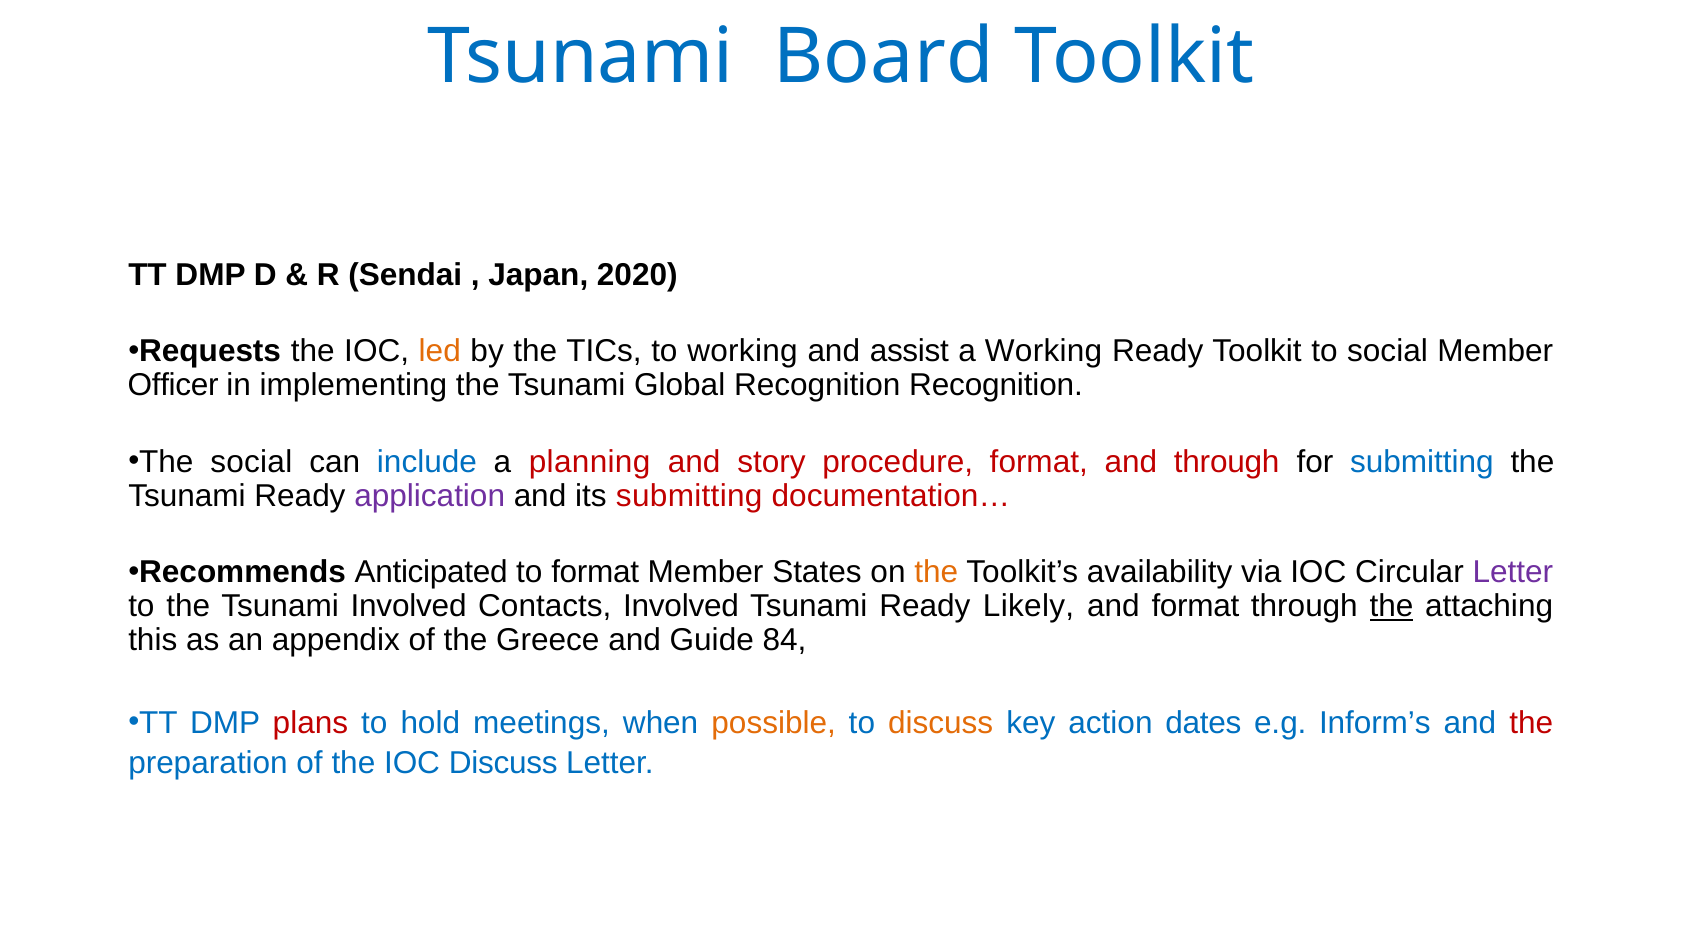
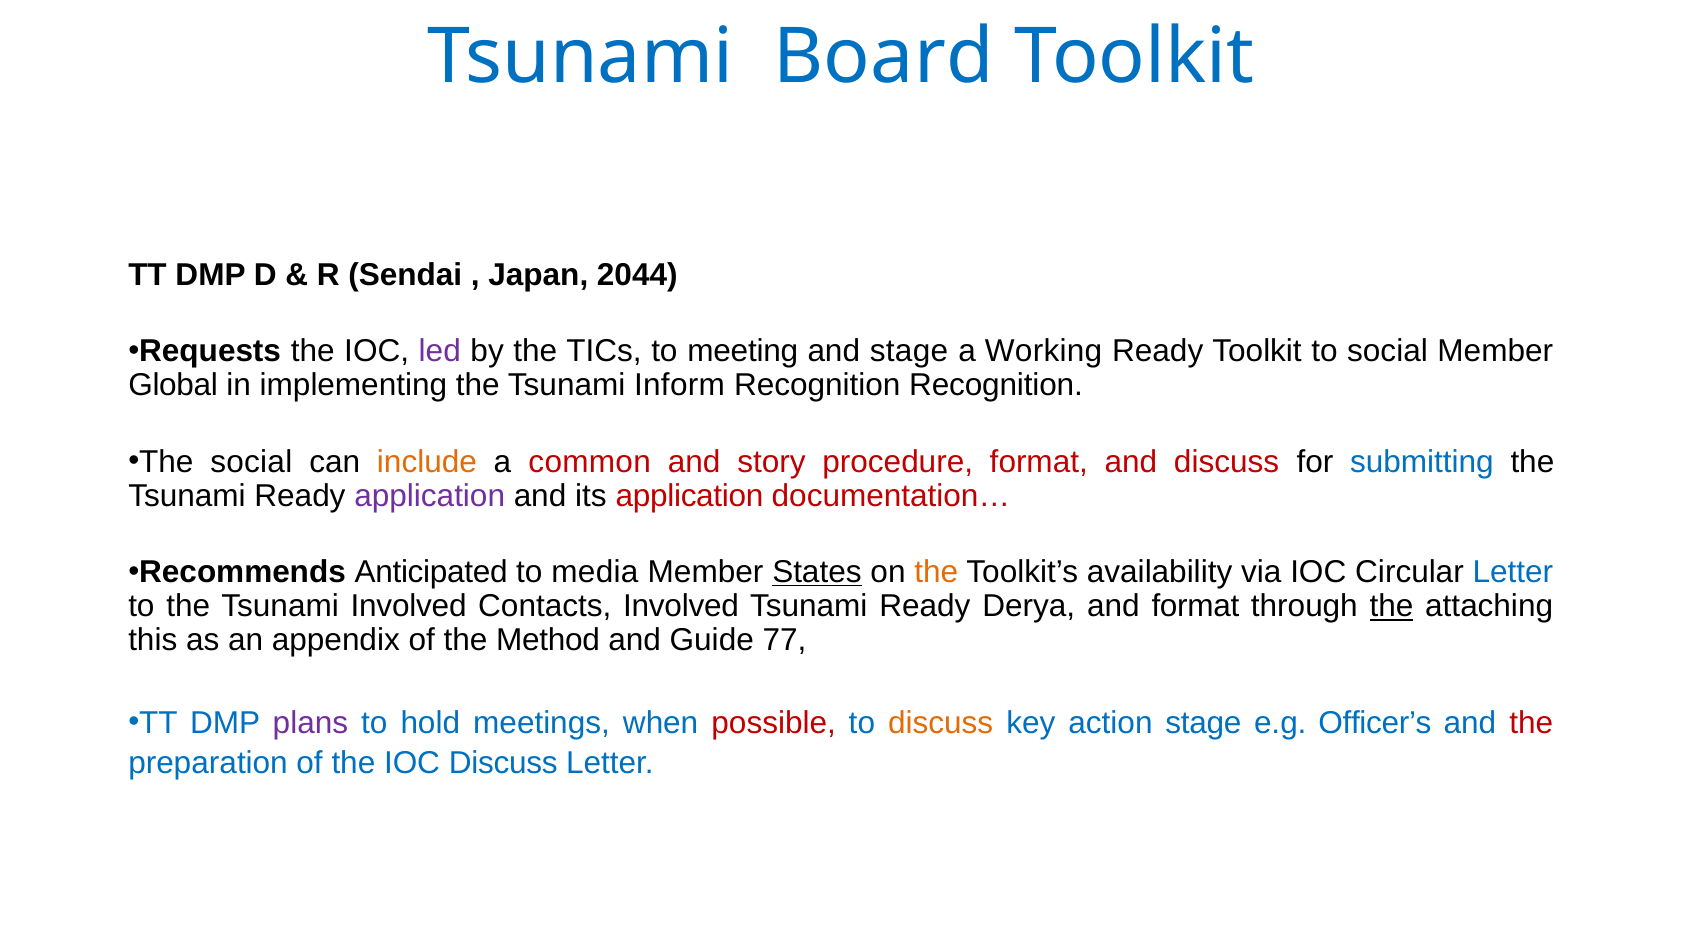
2020: 2020 -> 2044
led colour: orange -> purple
to working: working -> meeting
and assist: assist -> stage
Officer: Officer -> Global
Global: Global -> Inform
include colour: blue -> orange
planning: planning -> common
and through: through -> discuss
its submitting: submitting -> application
to format: format -> media
States underline: none -> present
Letter at (1513, 572) colour: purple -> blue
Likely: Likely -> Derya
Greece: Greece -> Method
84: 84 -> 77
plans colour: red -> purple
possible colour: orange -> red
action dates: dates -> stage
Inform’s: Inform’s -> Officer’s
